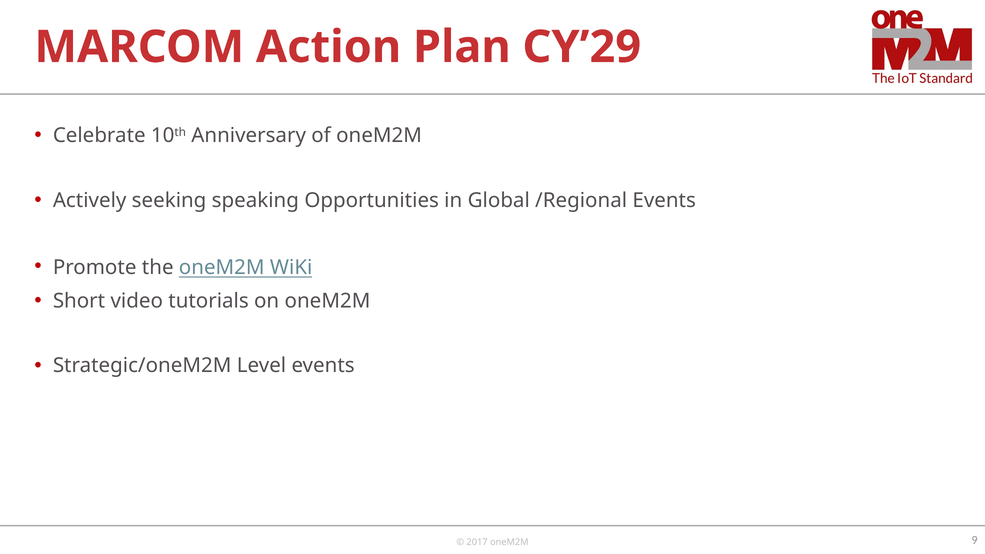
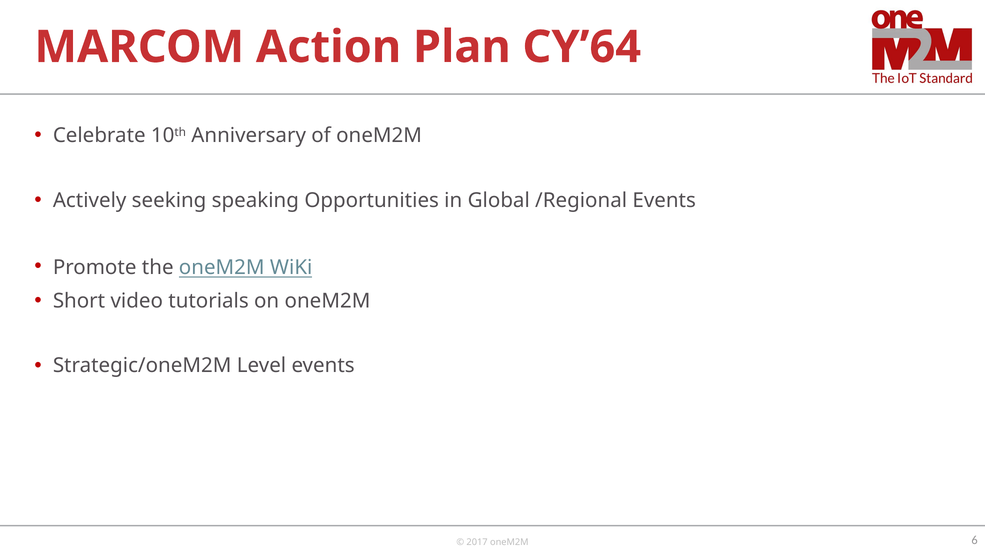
CY’29: CY’29 -> CY’64
9: 9 -> 6
